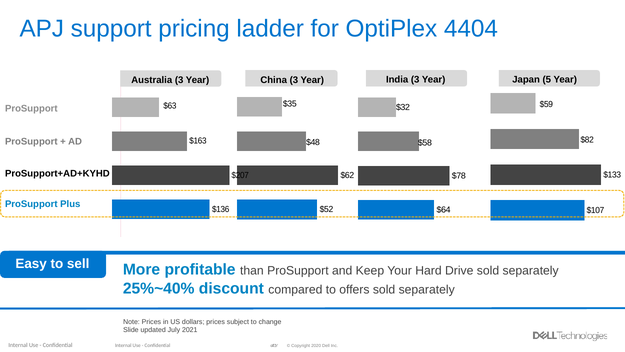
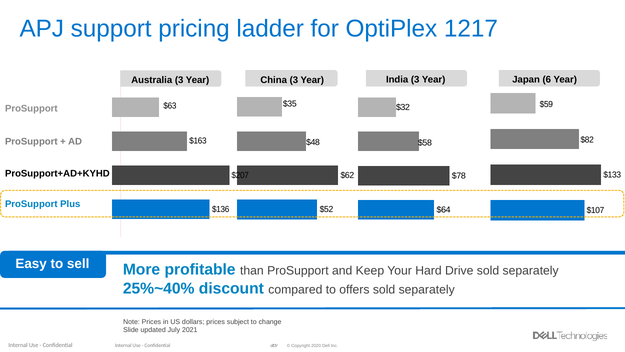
4404: 4404 -> 1217
5: 5 -> 6
